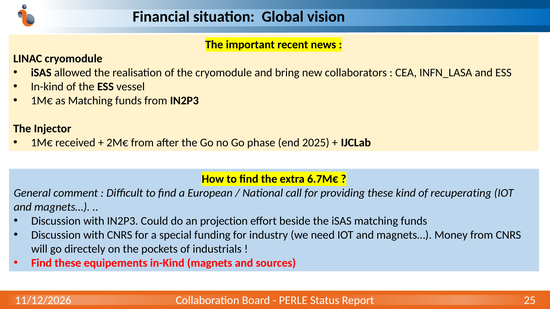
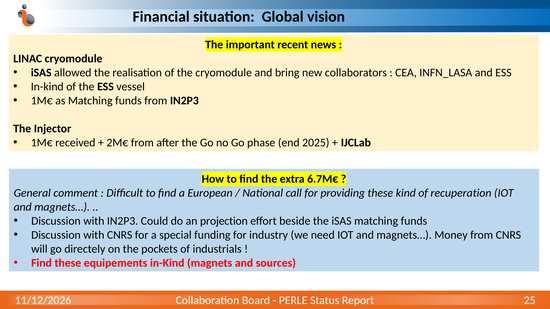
recuperating: recuperating -> recuperation
